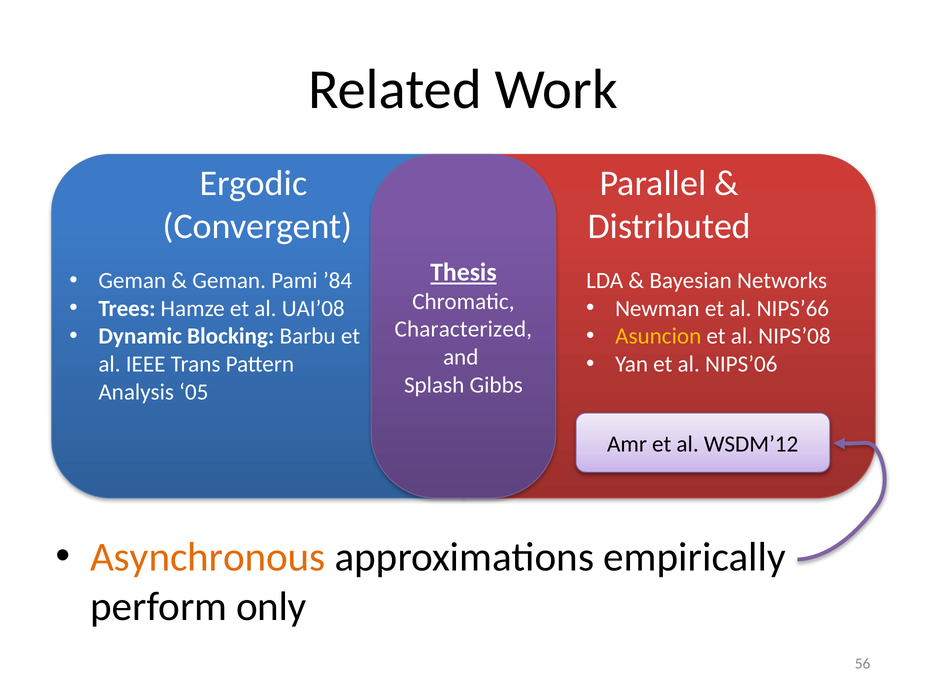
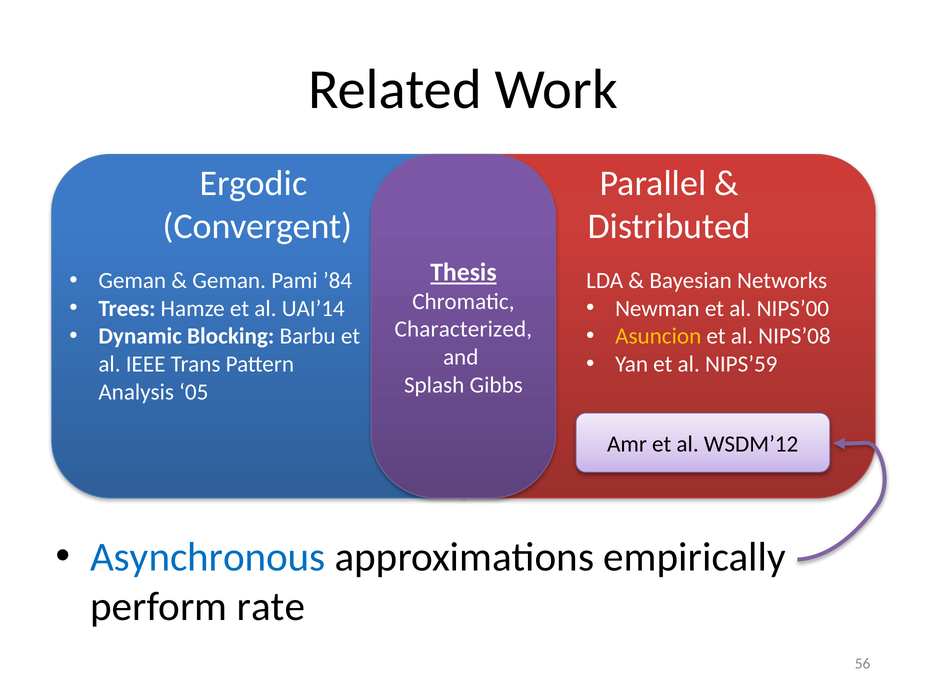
UAI’08: UAI’08 -> UAI’14
NIPS’66: NIPS’66 -> NIPS’00
NIPS’06: NIPS’06 -> NIPS’59
Asynchronous colour: orange -> blue
only: only -> rate
